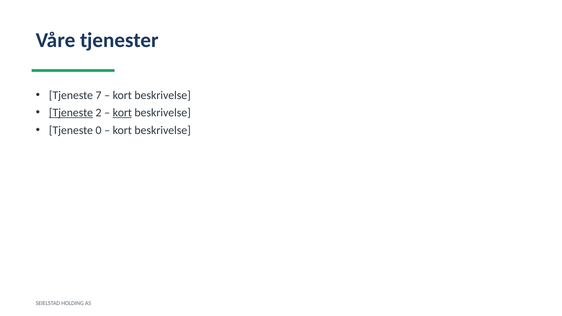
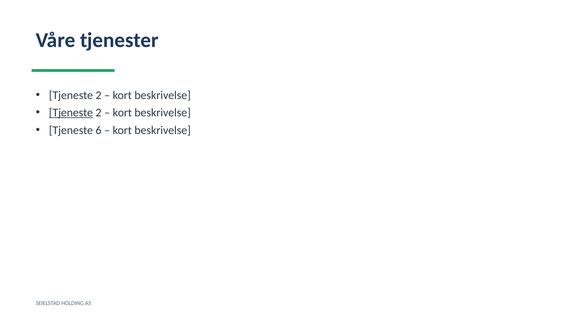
7 at (99, 95): 7 -> 2
kort at (122, 113) underline: present -> none
0: 0 -> 6
